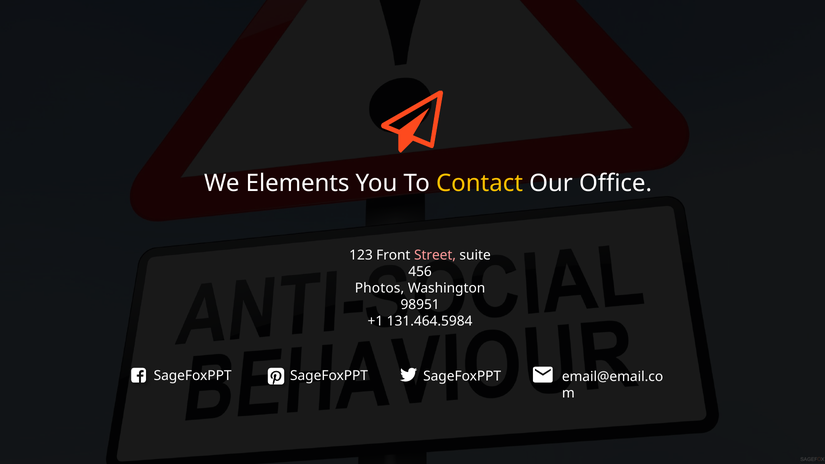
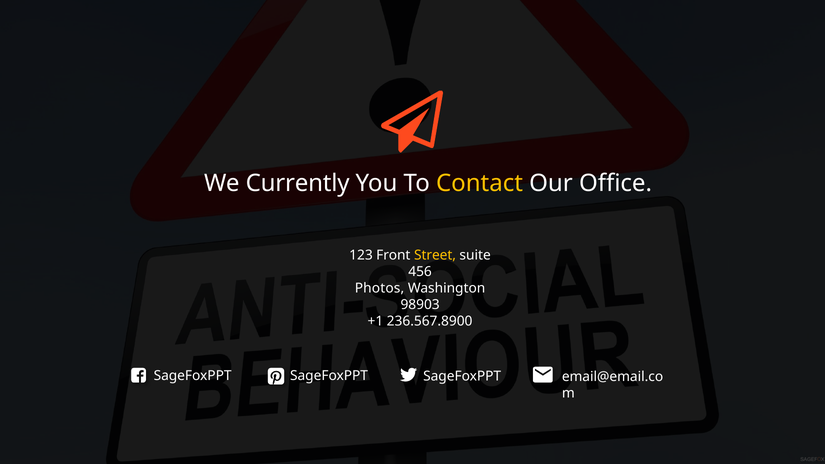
Elements: Elements -> Currently
Street colour: pink -> yellow
98951: 98951 -> 98903
131.464.5984: 131.464.5984 -> 236.567.8900
